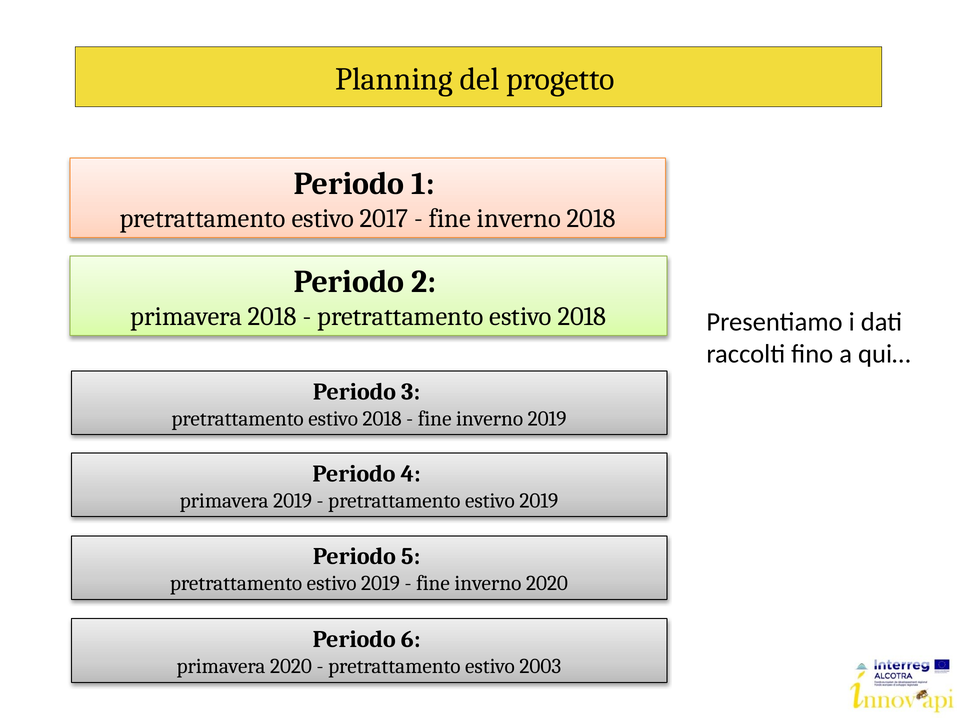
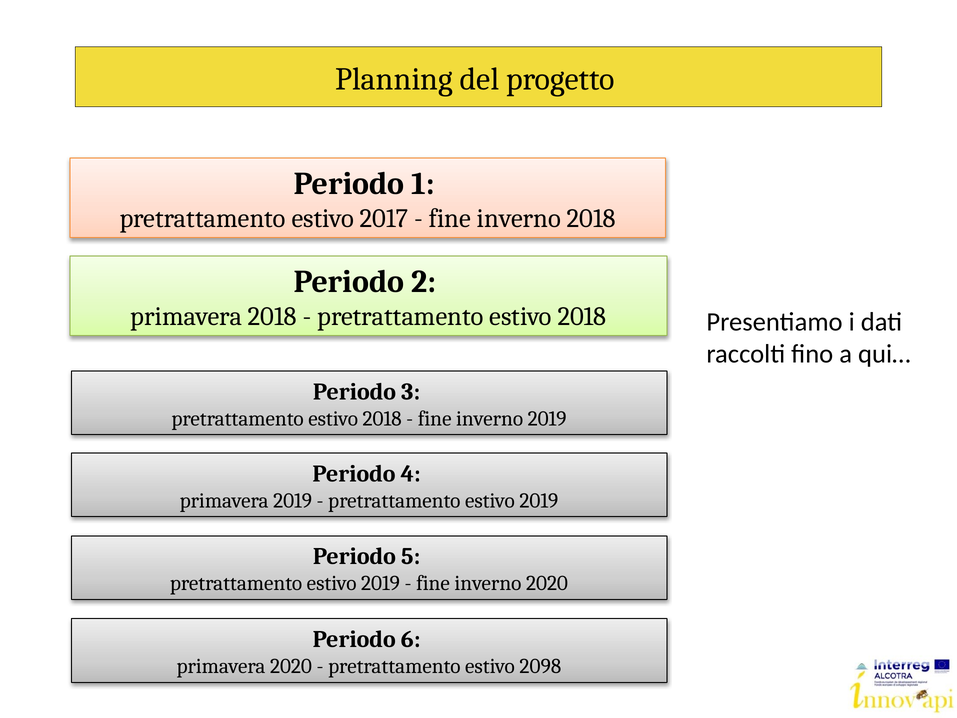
2003: 2003 -> 2098
